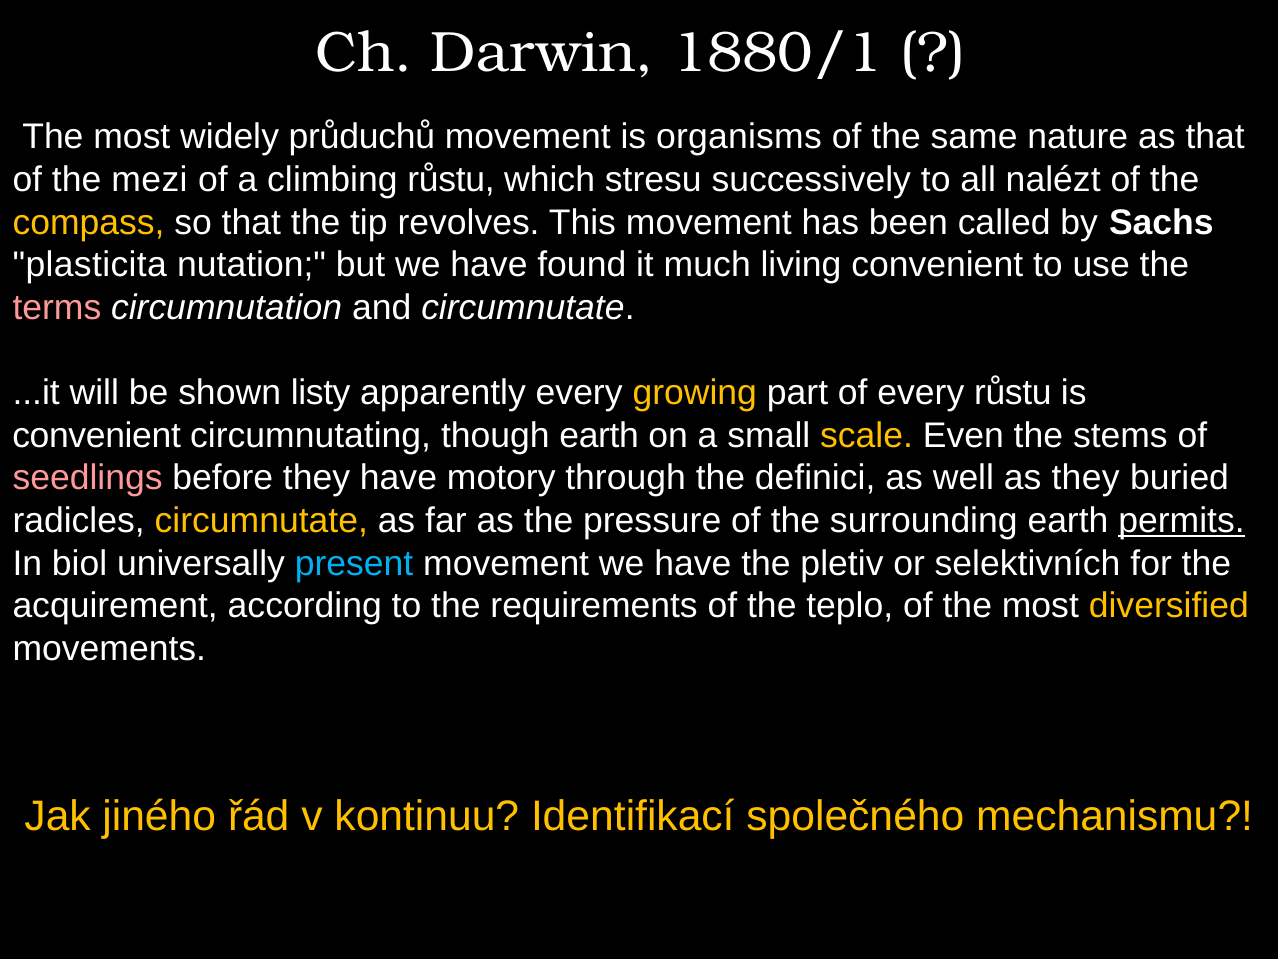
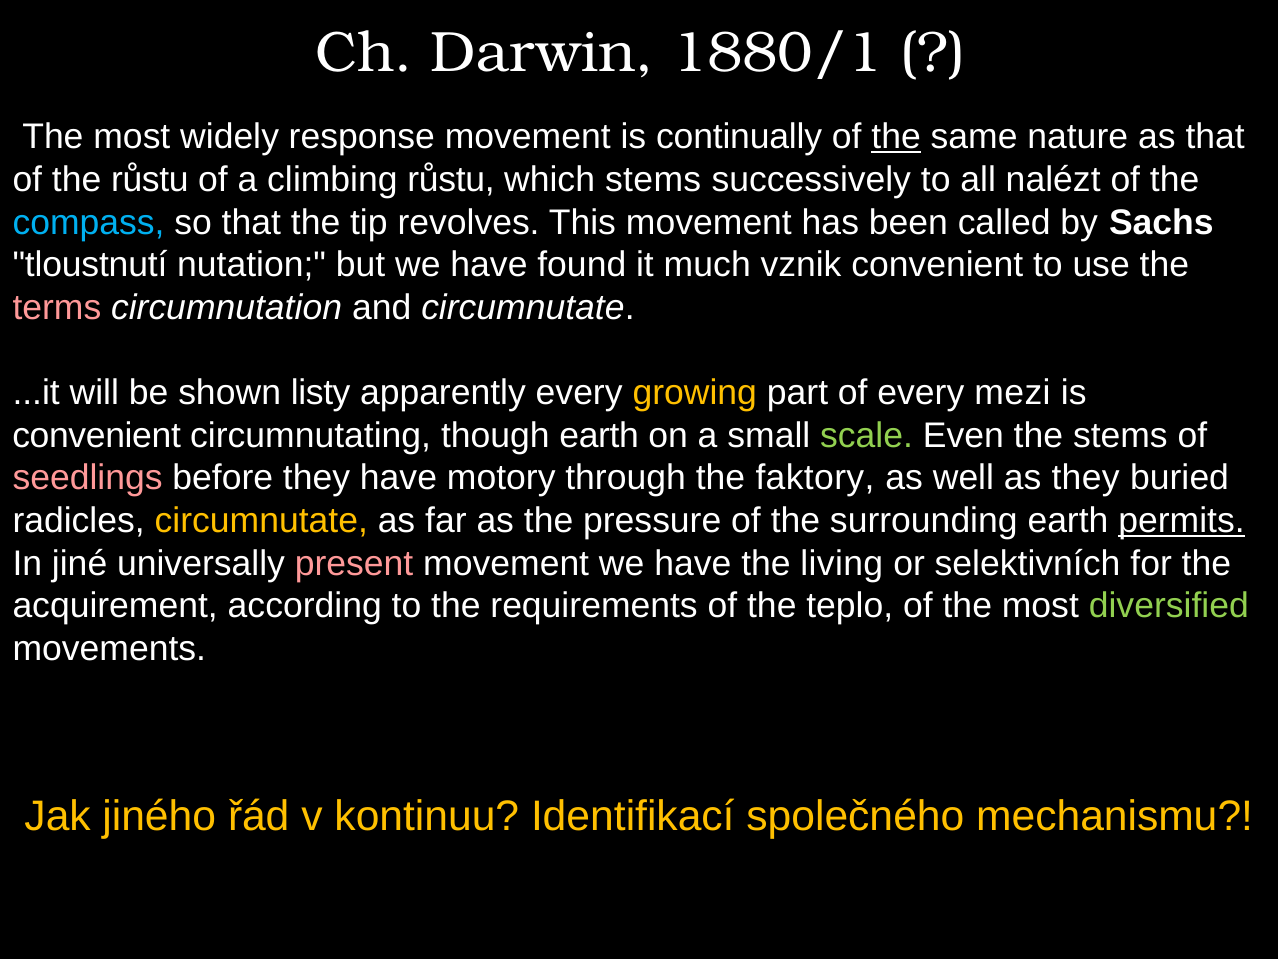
průduchů: průduchů -> response
organisms: organisms -> continually
the at (896, 137) underline: none -> present
the mezi: mezi -> růstu
which stresu: stresu -> stems
compass colour: yellow -> light blue
plasticita: plasticita -> tloustnutí
living: living -> vznik
every růstu: růstu -> mezi
scale colour: yellow -> light green
definici: definici -> faktory
biol: biol -> jiné
present colour: light blue -> pink
pletiv: pletiv -> living
diversified colour: yellow -> light green
